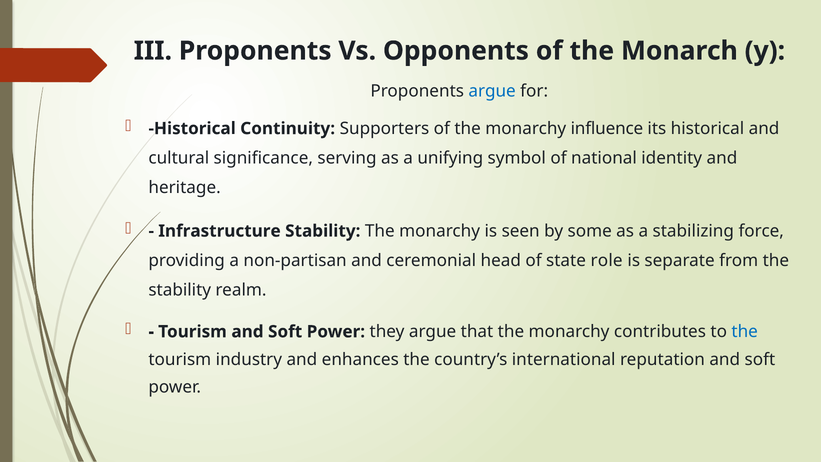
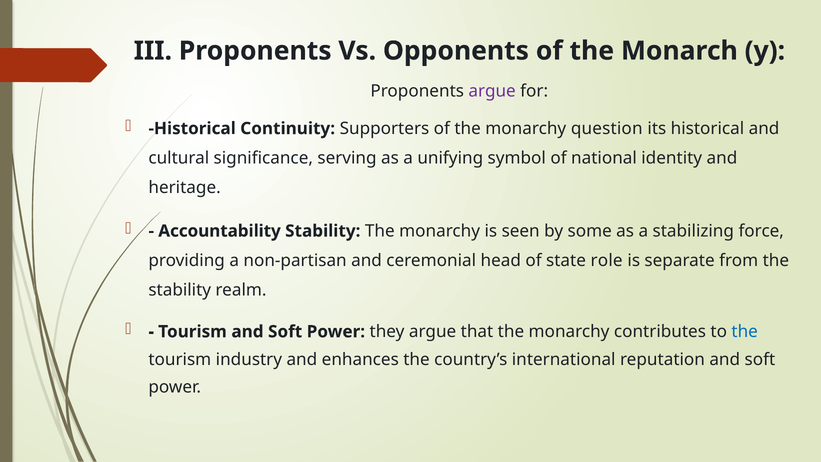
argue at (492, 91) colour: blue -> purple
influence: influence -> question
Infrastructure: Infrastructure -> Accountability
